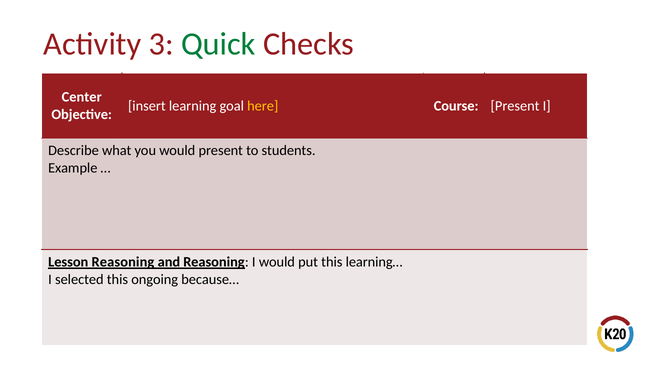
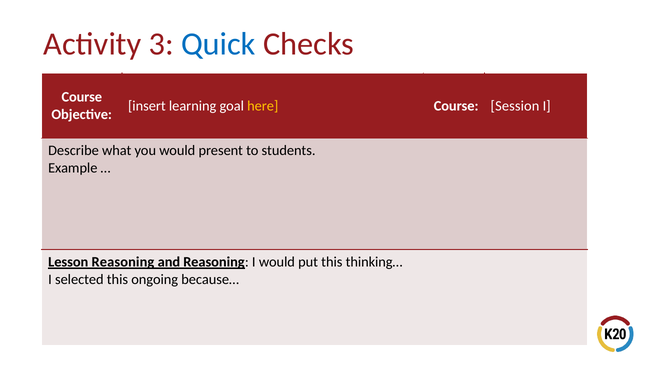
Quick colour: green -> blue
Center at (82, 97): Center -> Course
Course Present: Present -> Session
learning…: learning… -> thinking…
